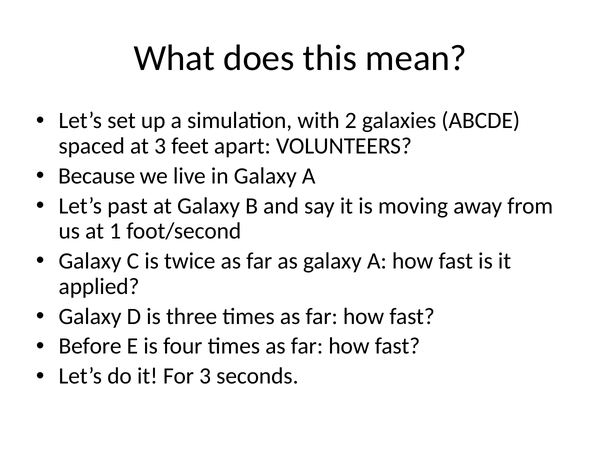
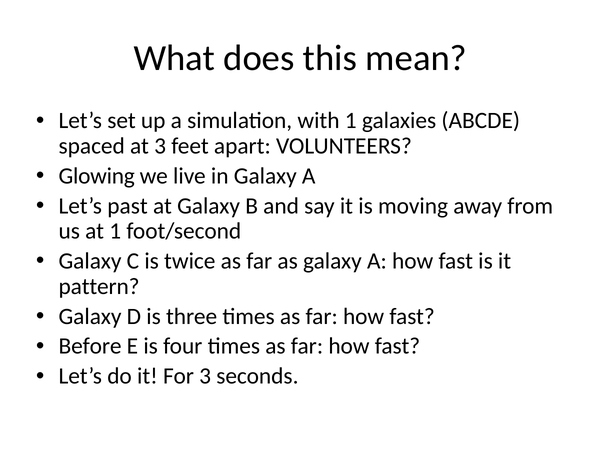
with 2: 2 -> 1
Because: Because -> Glowing
applied: applied -> pattern
